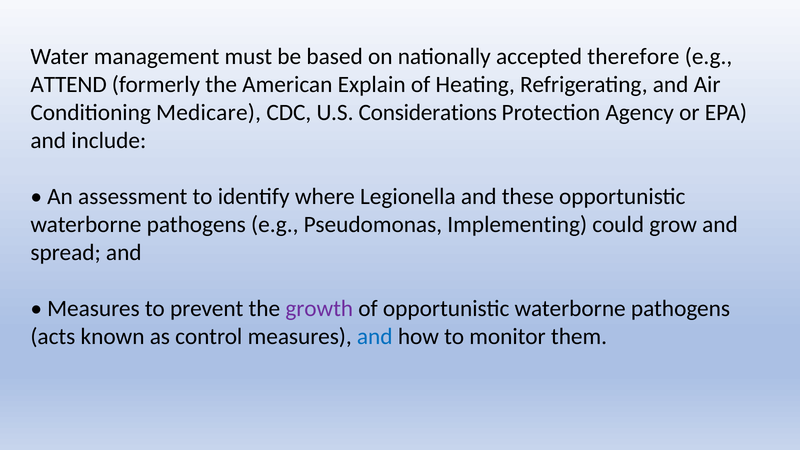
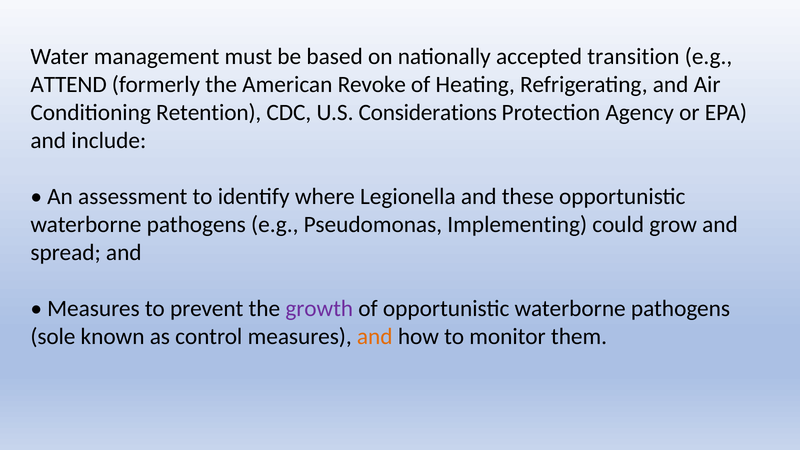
therefore: therefore -> transition
Explain: Explain -> Revoke
Medicare: Medicare -> Retention
acts: acts -> sole
and at (375, 337) colour: blue -> orange
